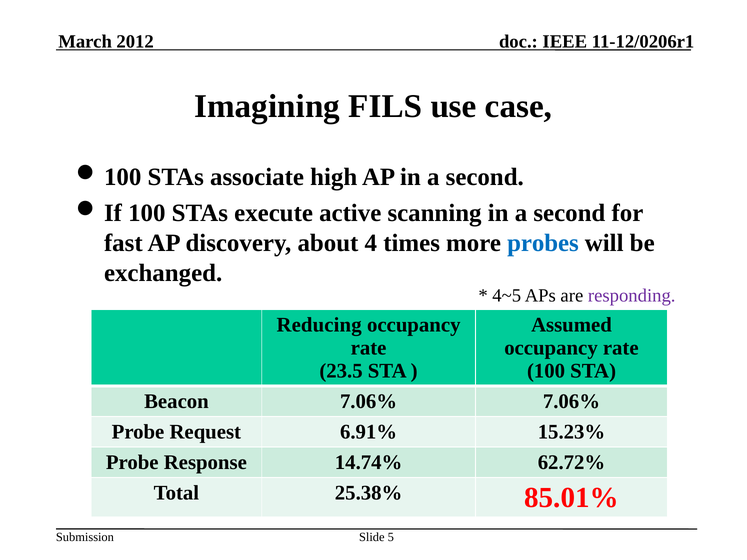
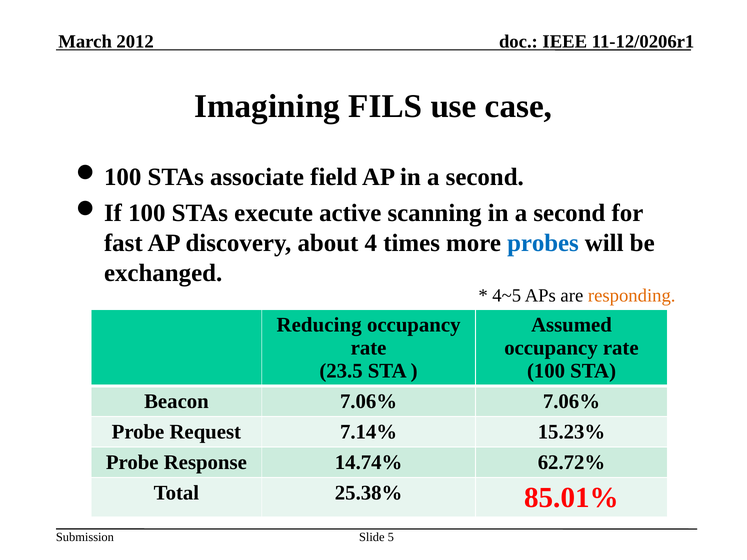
high: high -> field
responding colour: purple -> orange
6.91%: 6.91% -> 7.14%
